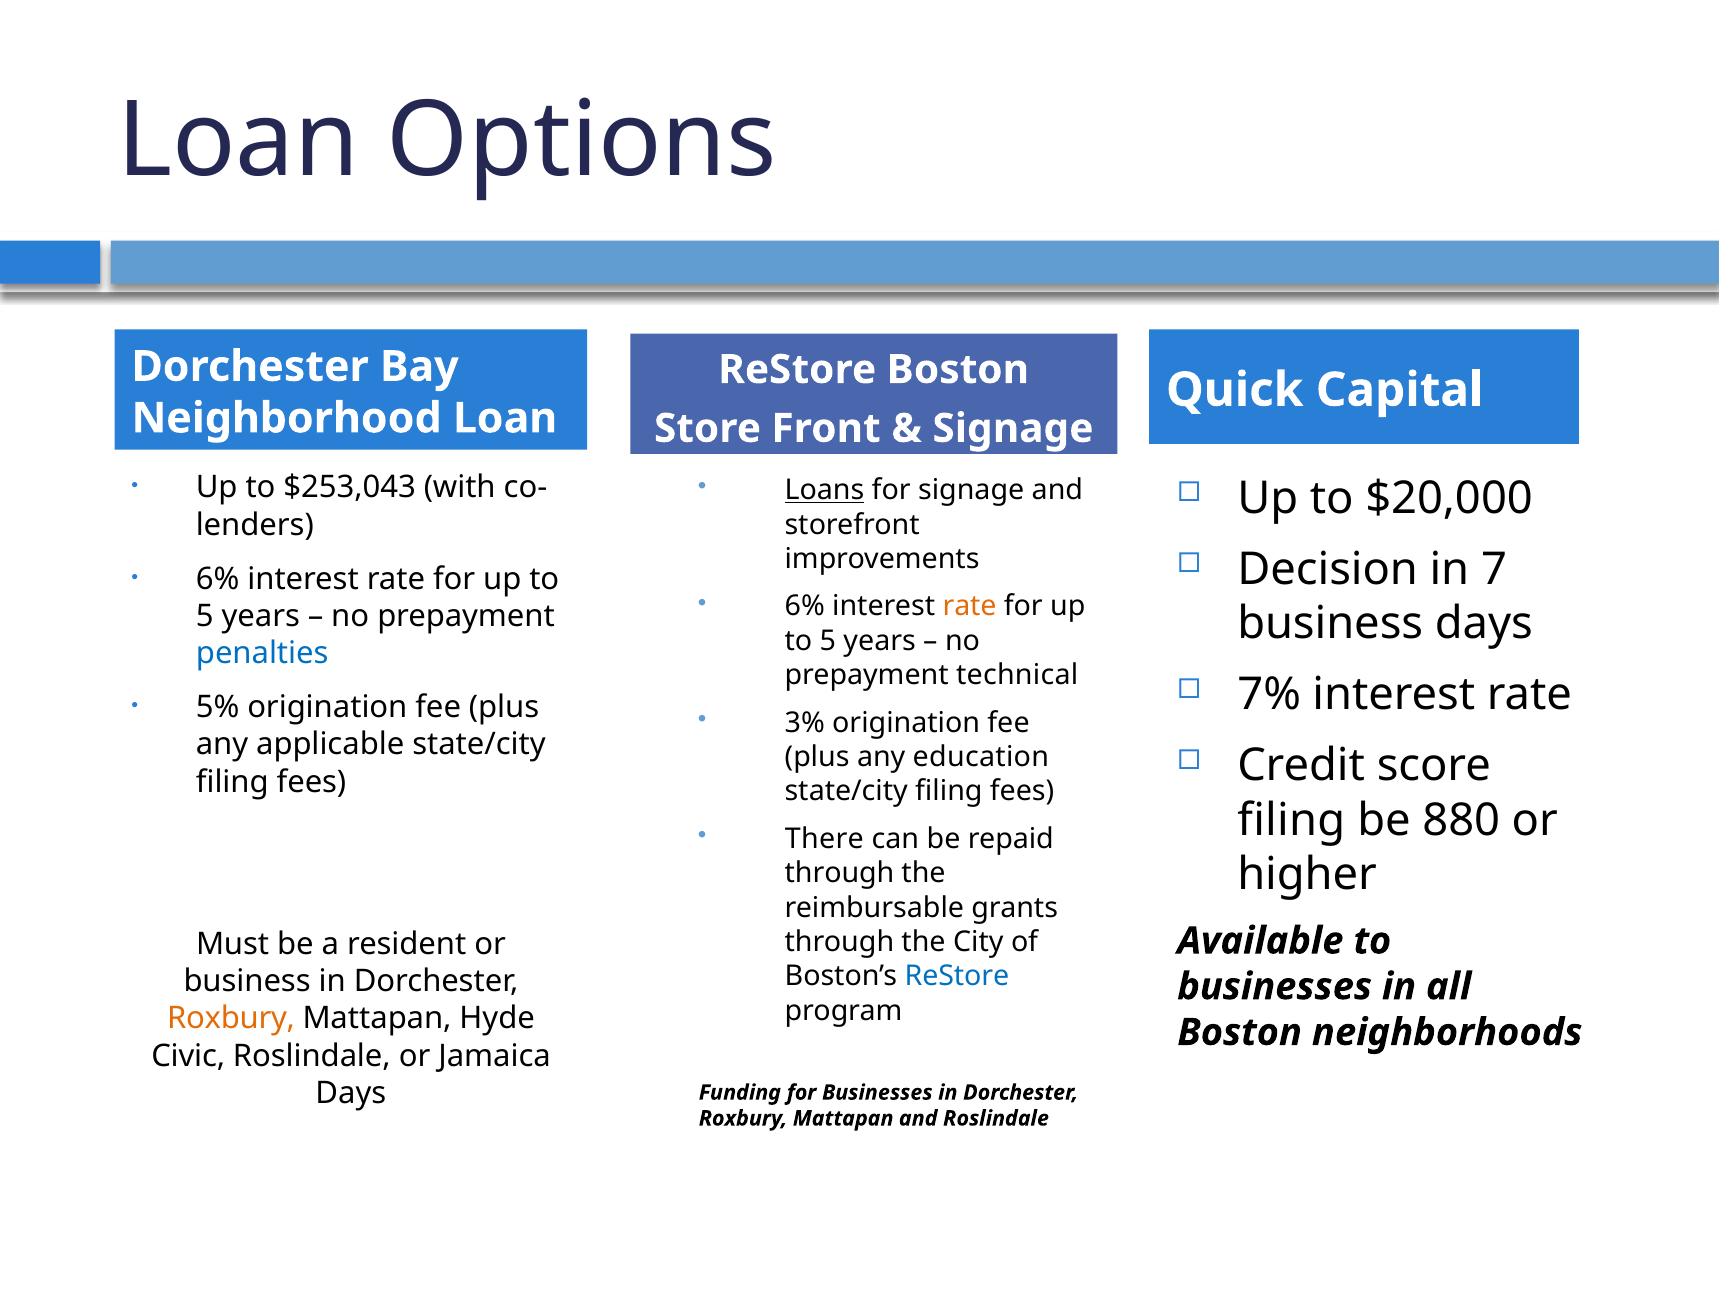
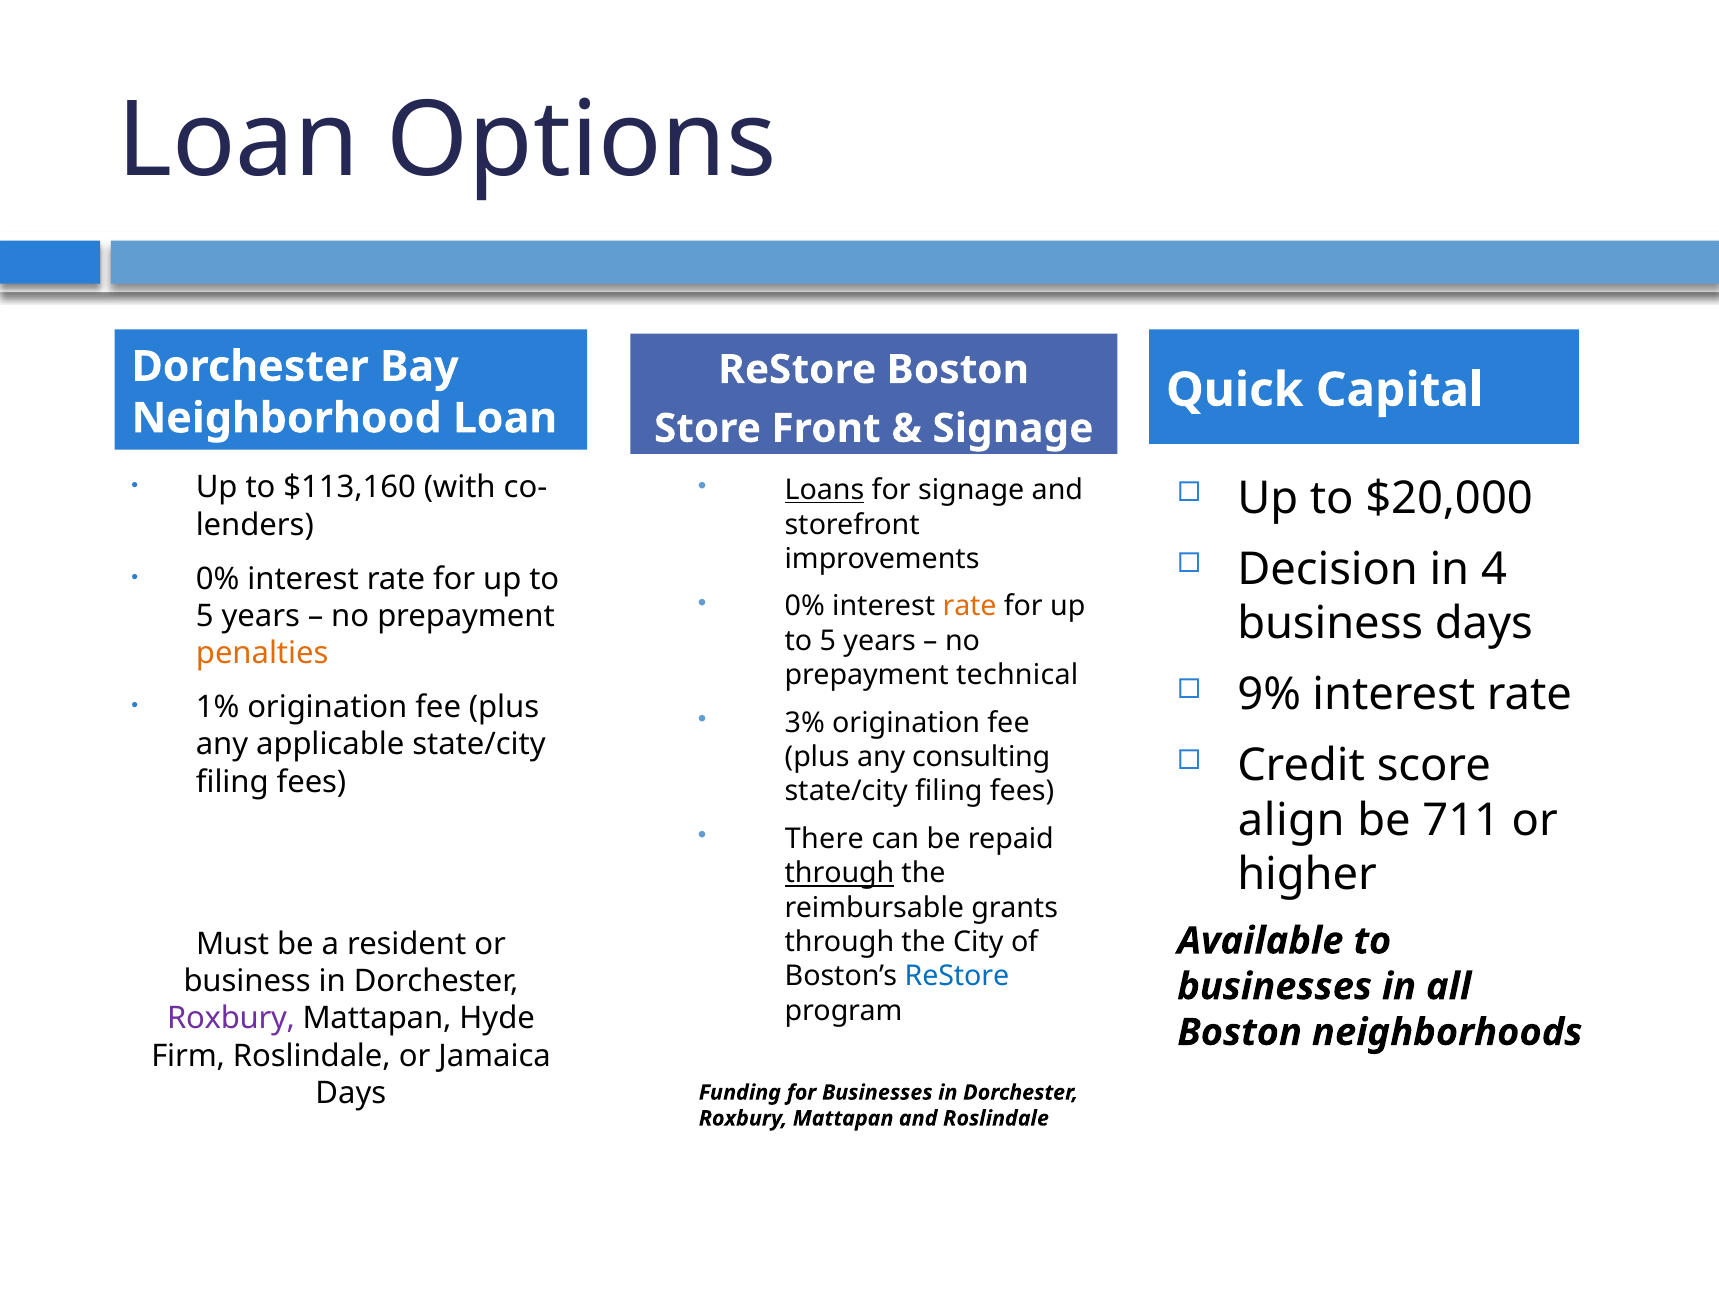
$253,043: $253,043 -> $113,160
7: 7 -> 4
6% at (218, 579): 6% -> 0%
6% at (805, 607): 6% -> 0%
penalties colour: blue -> orange
7%: 7% -> 9%
5%: 5% -> 1%
education: education -> consulting
filing at (1291, 821): filing -> align
880: 880 -> 711
through at (840, 874) underline: none -> present
Roxbury at (231, 1019) colour: orange -> purple
Civic: Civic -> Firm
